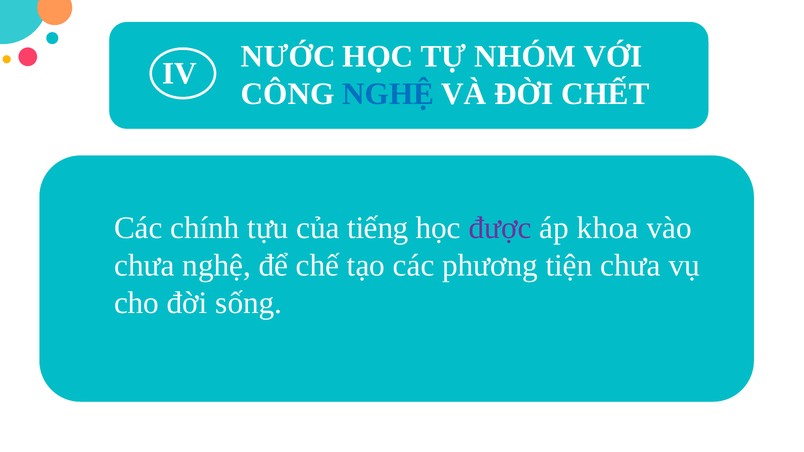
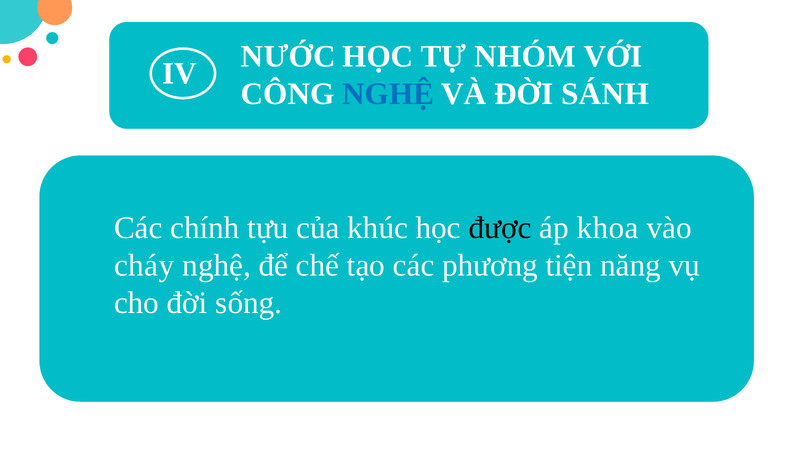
CHẾT: CHẾT -> SÁNH
tiếng: tiếng -> khúc
được colour: purple -> black
chưa at (144, 266): chưa -> cháy
tiện chưa: chưa -> năng
